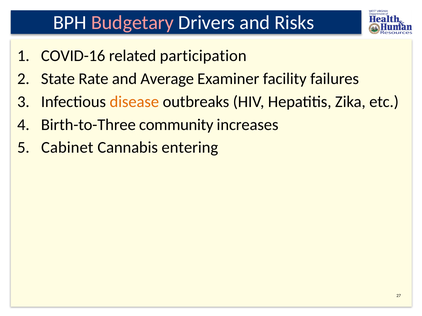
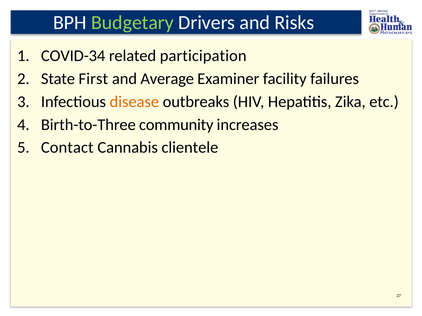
Budgetary colour: pink -> light green
COVID-16: COVID-16 -> COVID-34
Rate: Rate -> First
Cabinet: Cabinet -> Contact
entering: entering -> clientele
